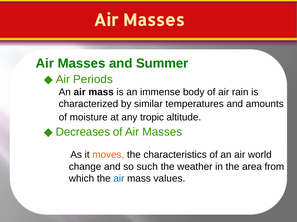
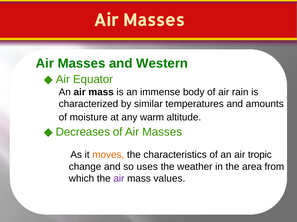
Summer: Summer -> Western
Periods: Periods -> Equator
tropic: tropic -> warm
world: world -> tropic
such: such -> uses
air at (119, 179) colour: blue -> purple
